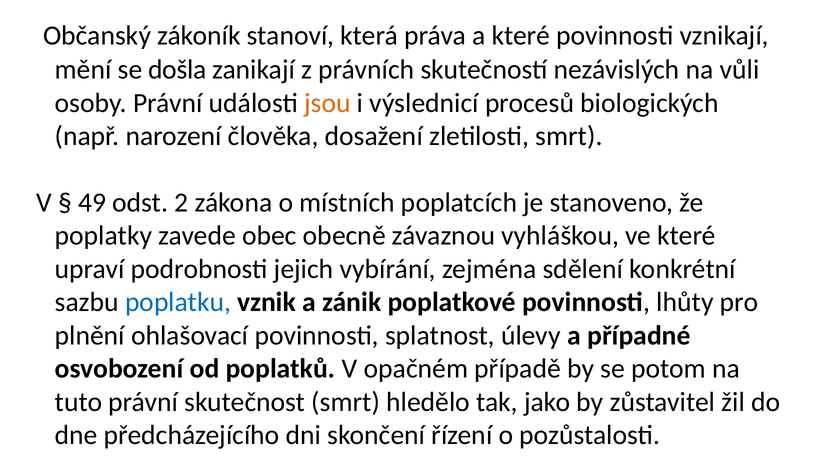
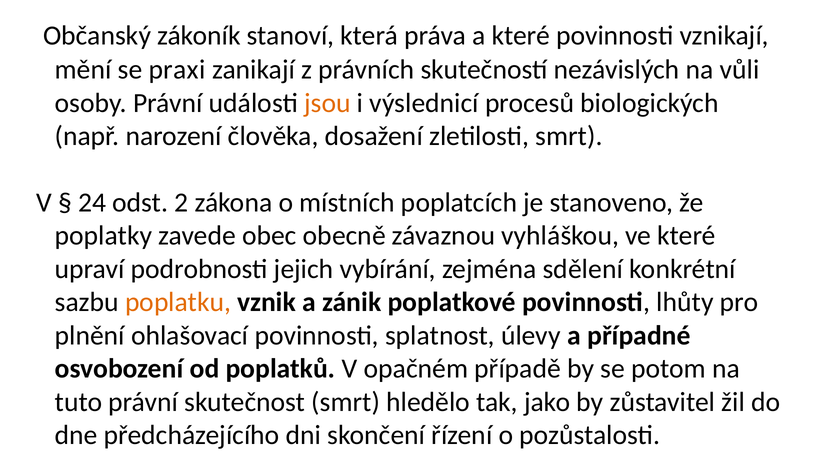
došla: došla -> praxi
49: 49 -> 24
poplatku colour: blue -> orange
